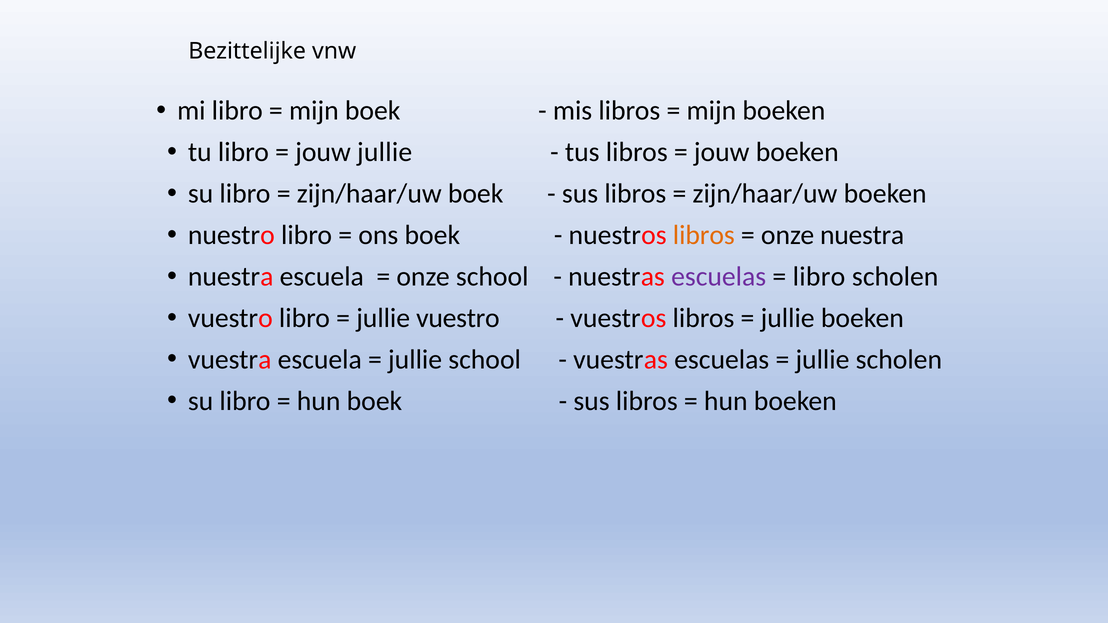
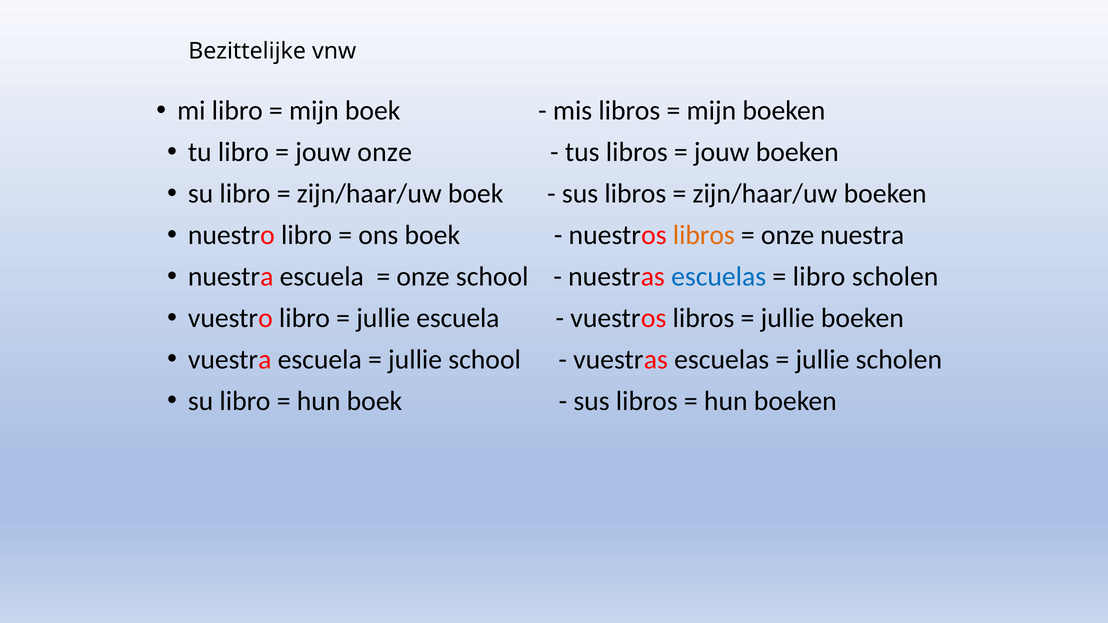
jouw jullie: jullie -> onze
escuelas at (719, 277) colour: purple -> blue
jullie vuestro: vuestro -> escuela
